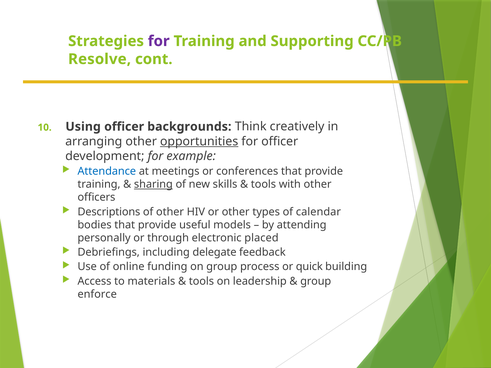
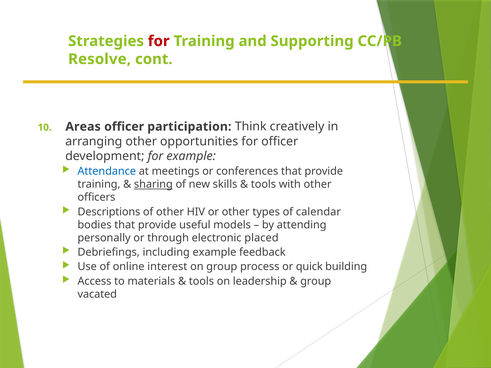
for at (159, 41) colour: purple -> red
Using: Using -> Areas
backgrounds: backgrounds -> participation
opportunities underline: present -> none
including delegate: delegate -> example
funding: funding -> interest
enforce: enforce -> vacated
